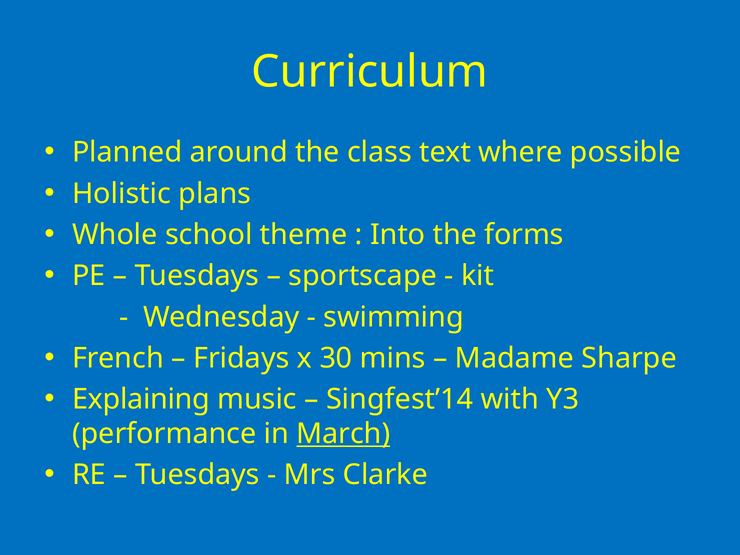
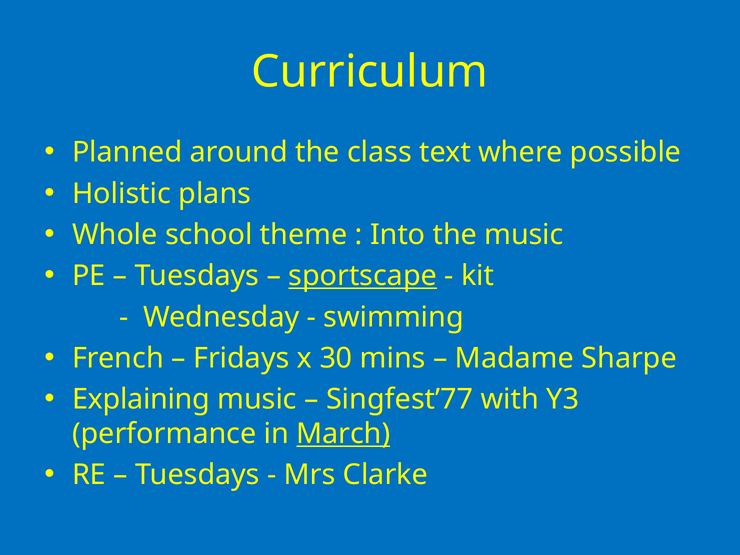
the forms: forms -> music
sportscape underline: none -> present
Singfest’14: Singfest’14 -> Singfest’77
